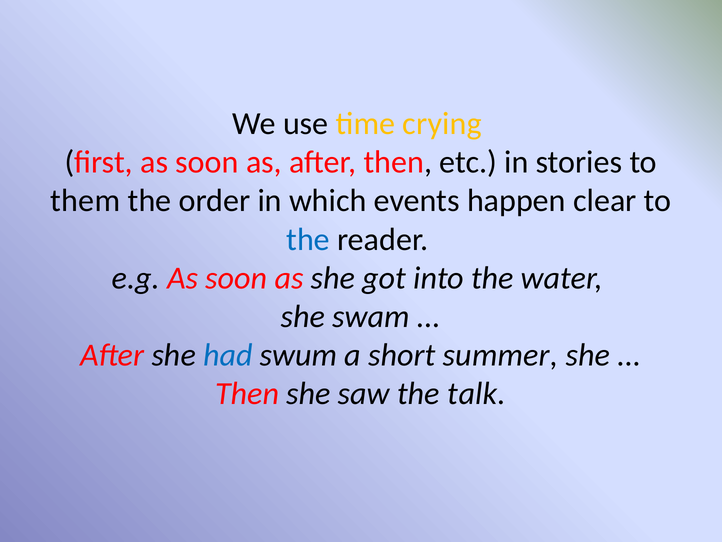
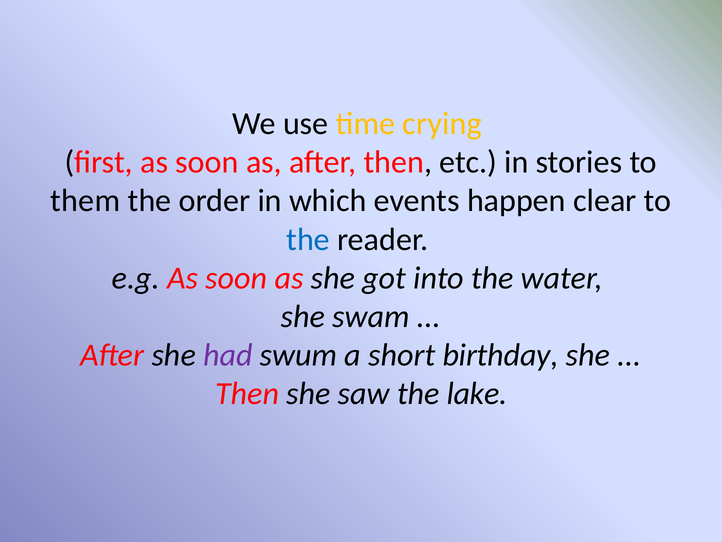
had colour: blue -> purple
summer: summer -> birthday
talk: talk -> lake
